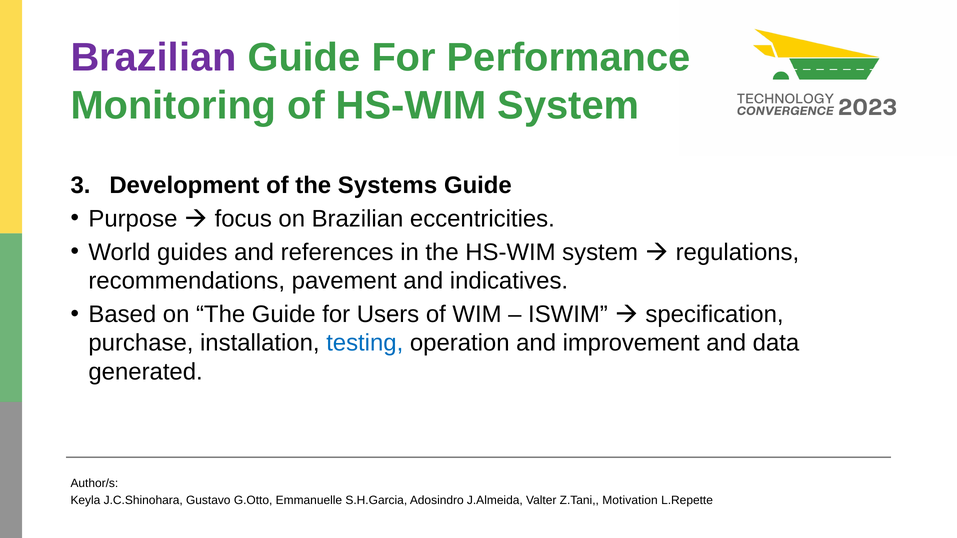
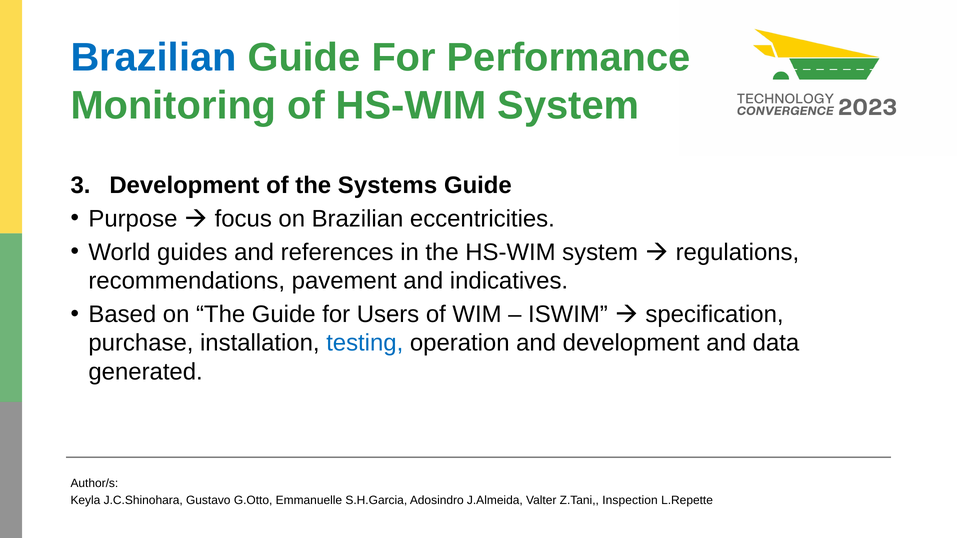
Brazilian at (154, 58) colour: purple -> blue
and improvement: improvement -> development
Motivation: Motivation -> Inspection
